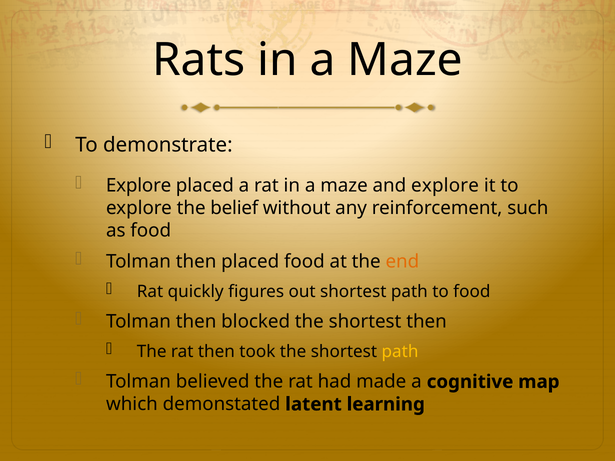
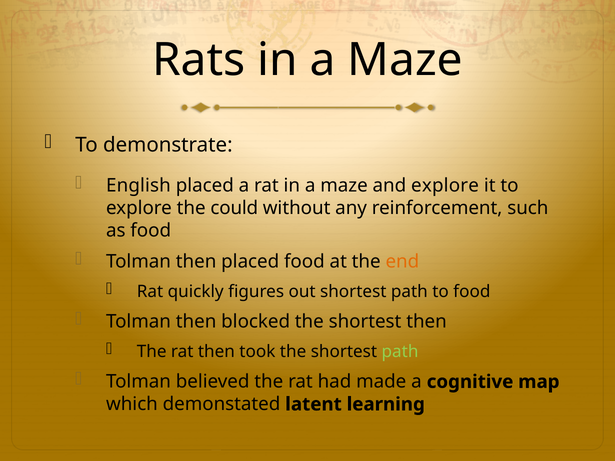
Explore at (139, 185): Explore -> English
belief: belief -> could
path at (400, 352) colour: yellow -> light green
